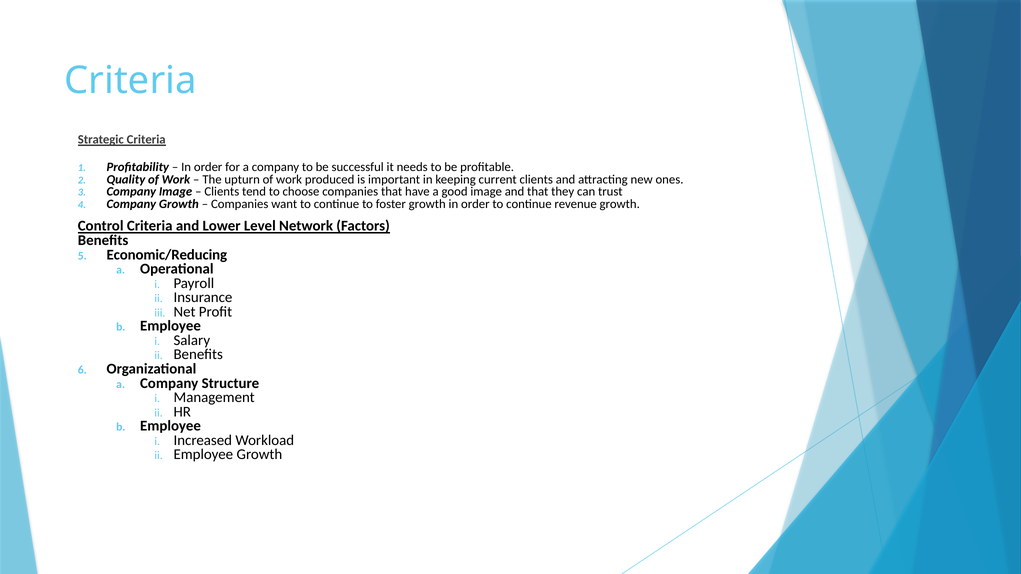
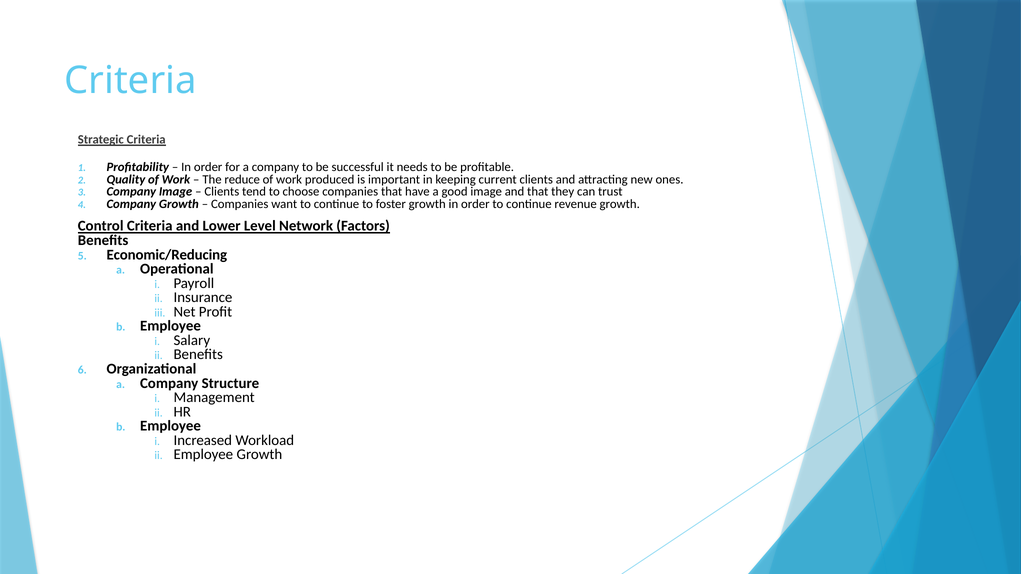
upturn: upturn -> reduce
